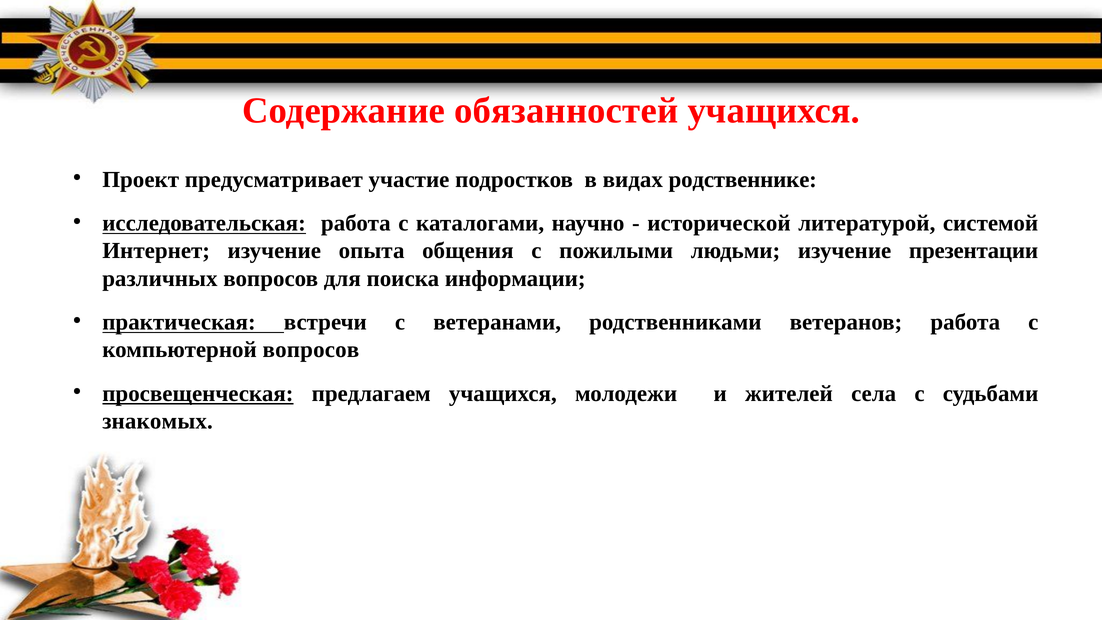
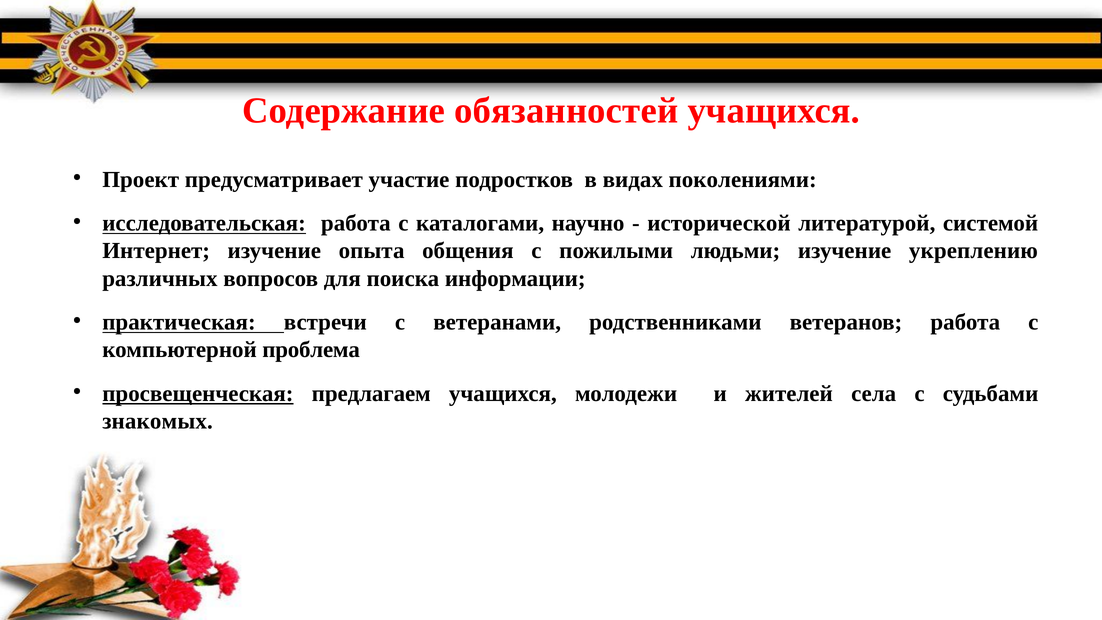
родственнике: родственнике -> поколениями
презентации: презентации -> укреплению
компьютерной вопросов: вопросов -> проблема
